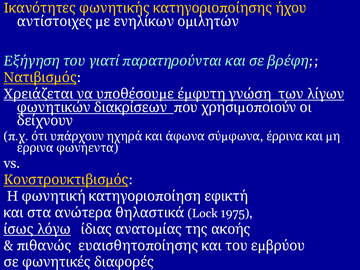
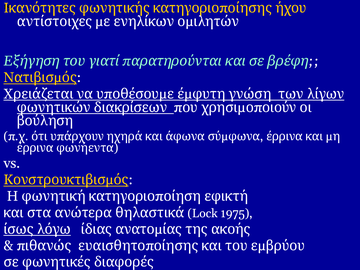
δείχνουν: δείχνουν -> βούληση
